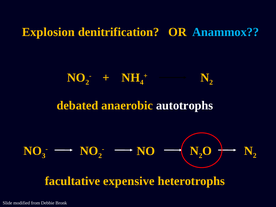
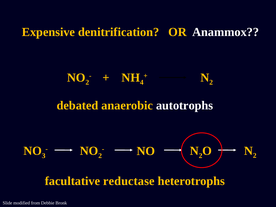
Explosion: Explosion -> Expensive
Anammox colour: light blue -> white
expensive: expensive -> reductase
